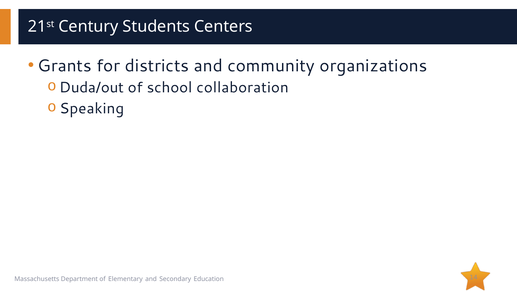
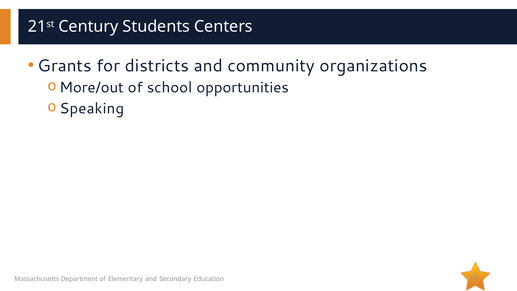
Duda/out: Duda/out -> More/out
collaboration: collaboration -> opportunities
